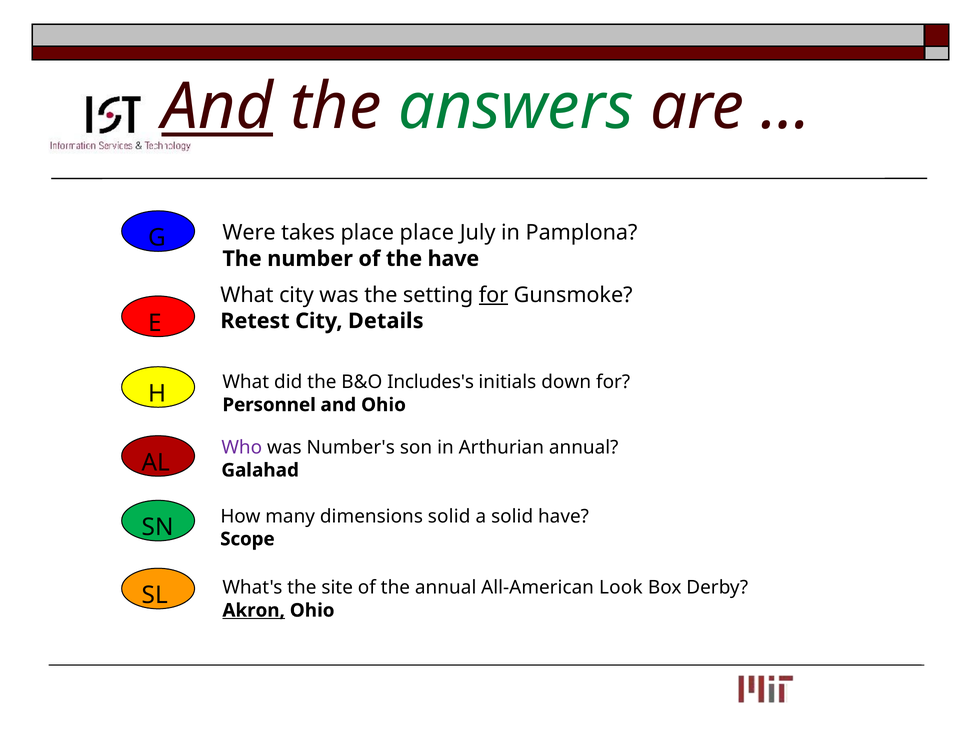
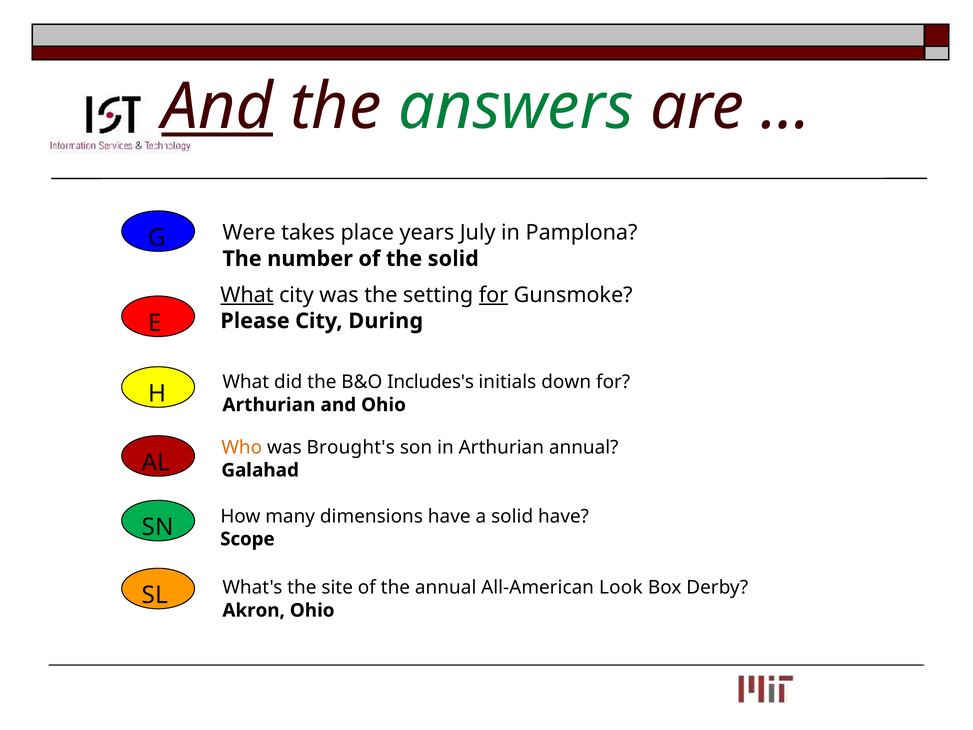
place place: place -> years
the have: have -> solid
What at (247, 295) underline: none -> present
Retest: Retest -> Please
Details: Details -> During
Personnel at (269, 405): Personnel -> Arthurian
Who colour: purple -> orange
Number's: Number's -> Brought's
dimensions solid: solid -> have
Akron underline: present -> none
